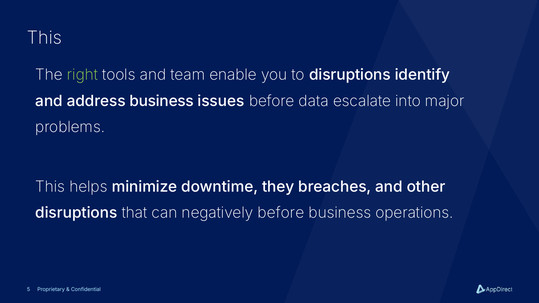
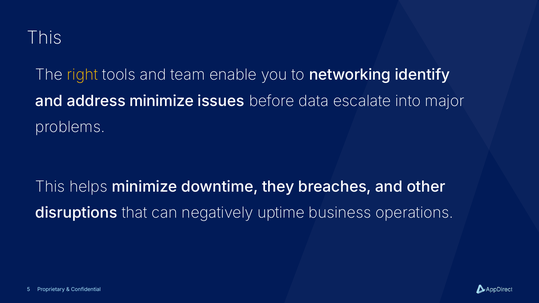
right colour: light green -> yellow
to disruptions: disruptions -> networking
address business: business -> minimize
negatively before: before -> uptime
